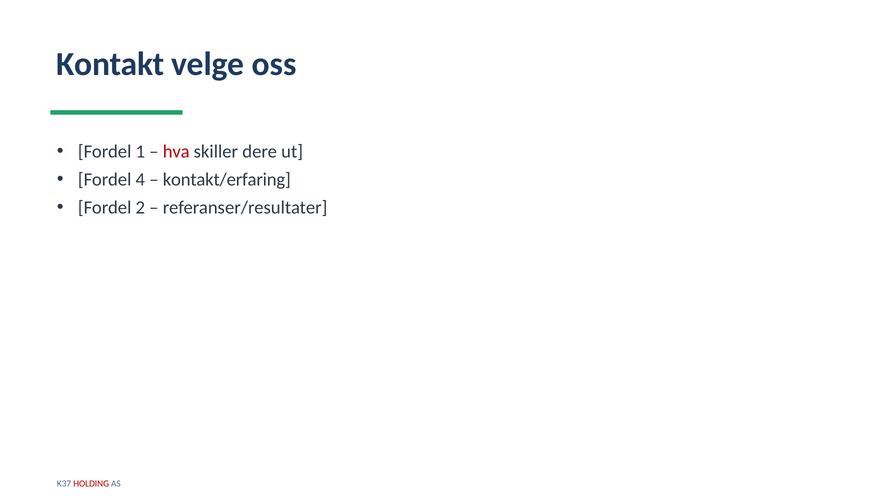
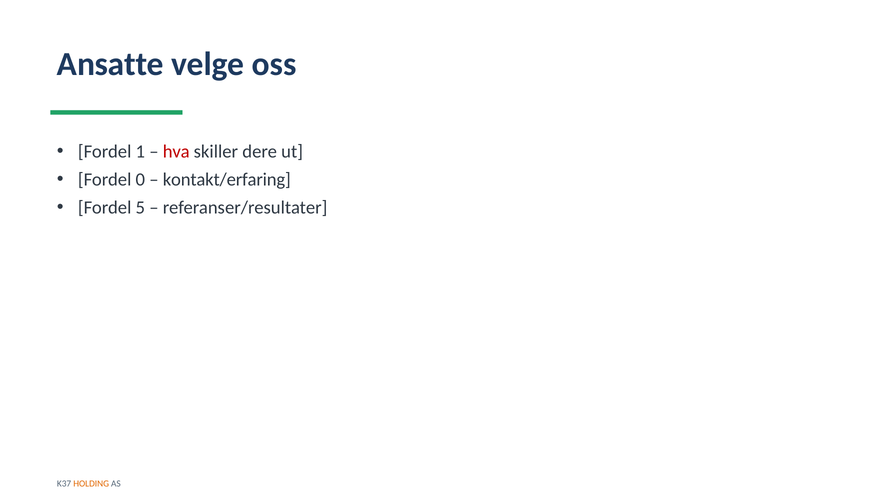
Kontakt: Kontakt -> Ansatte
4: 4 -> 0
2: 2 -> 5
HOLDING colour: red -> orange
